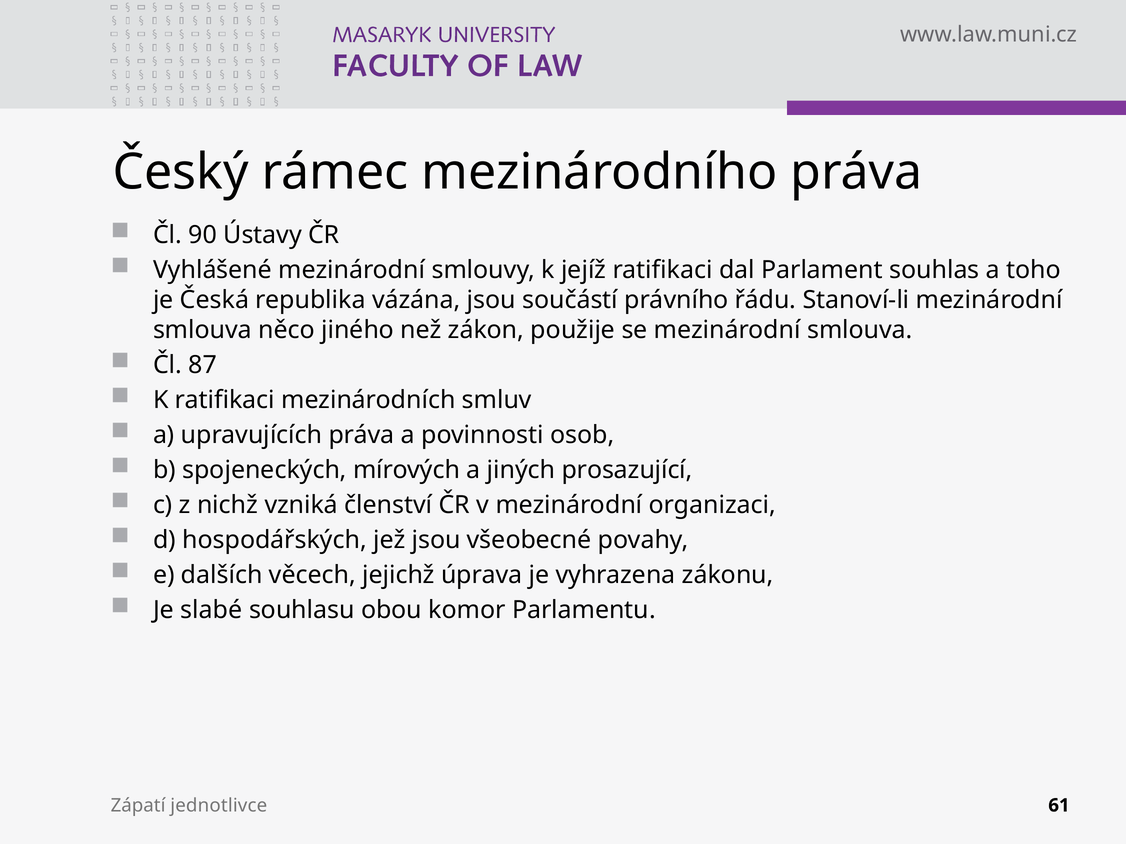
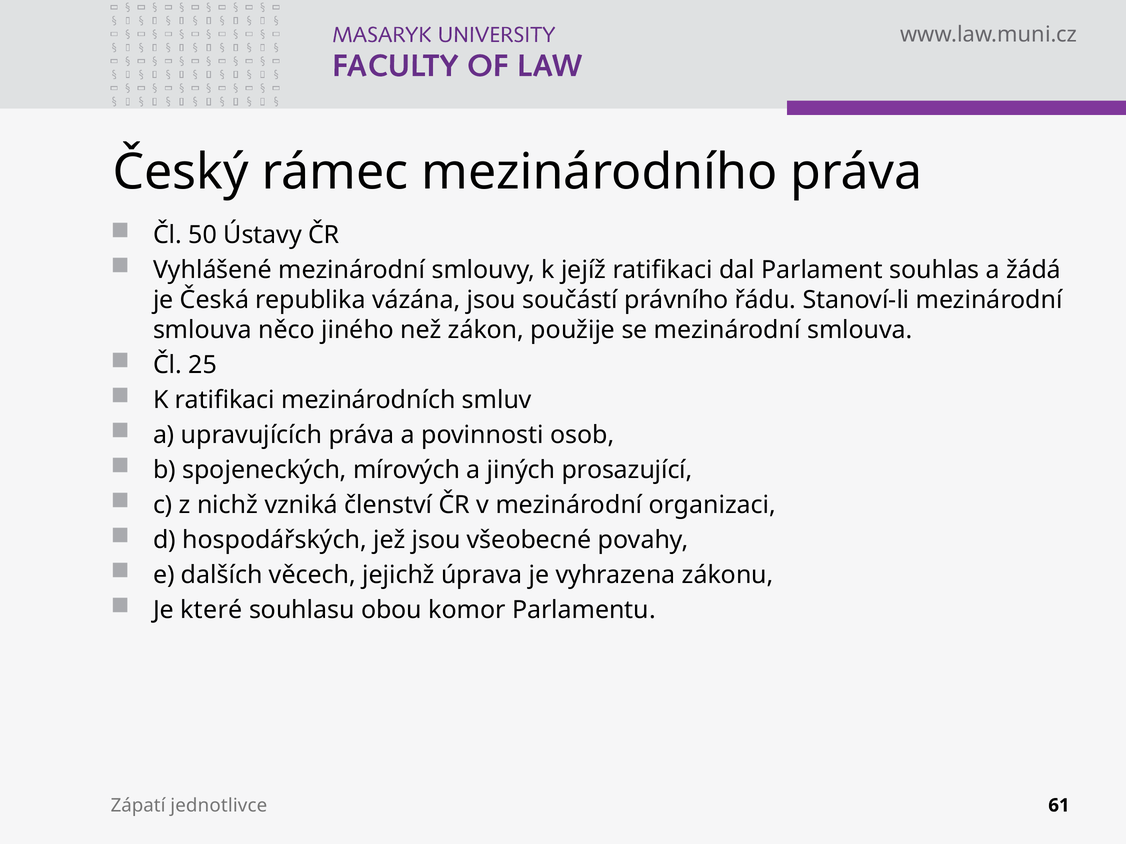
90: 90 -> 50
toho: toho -> žádá
87: 87 -> 25
slabé: slabé -> které
